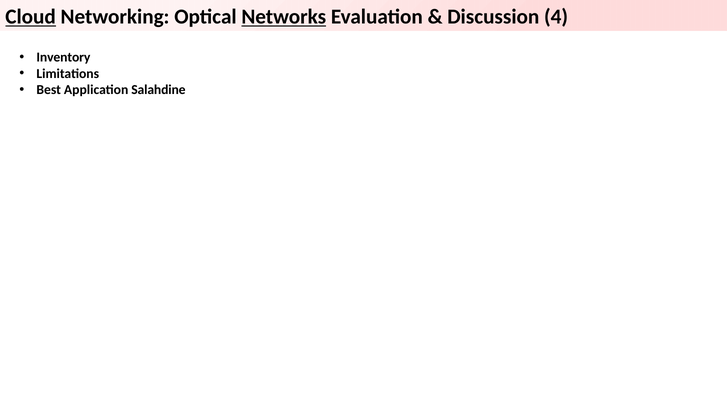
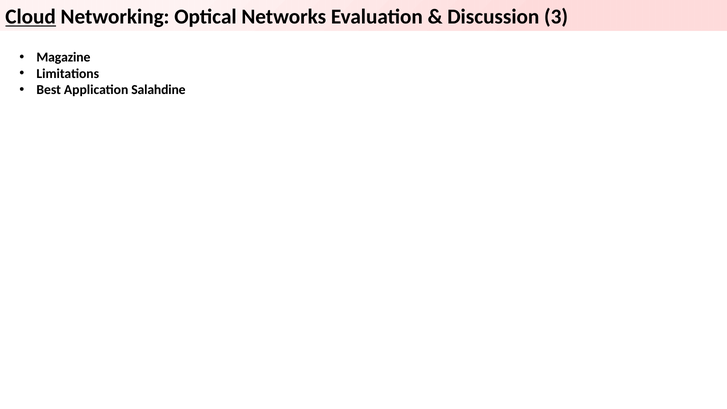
Networks underline: present -> none
4: 4 -> 3
Inventory: Inventory -> Magazine
